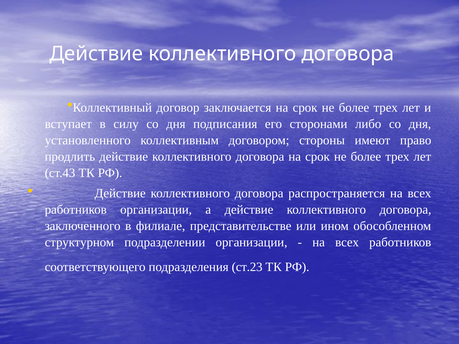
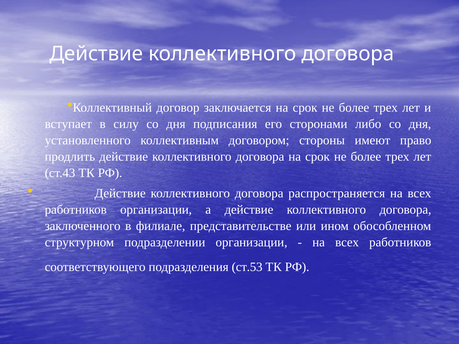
ст.23: ст.23 -> ст.53
